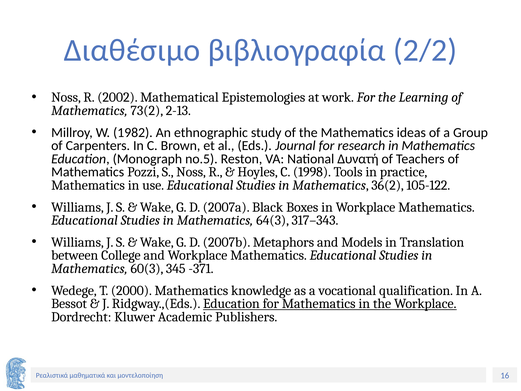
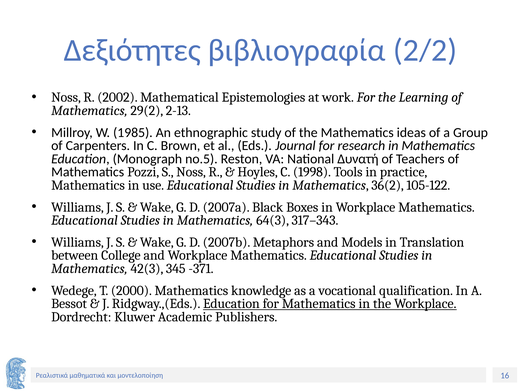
Διαθέσιμο: Διαθέσιμο -> Δεξιότητες
73(2: 73(2 -> 29(2
1982: 1982 -> 1985
60(3: 60(3 -> 42(3
